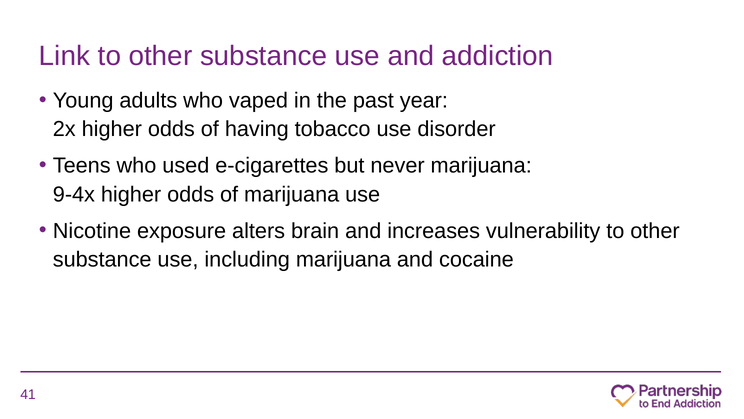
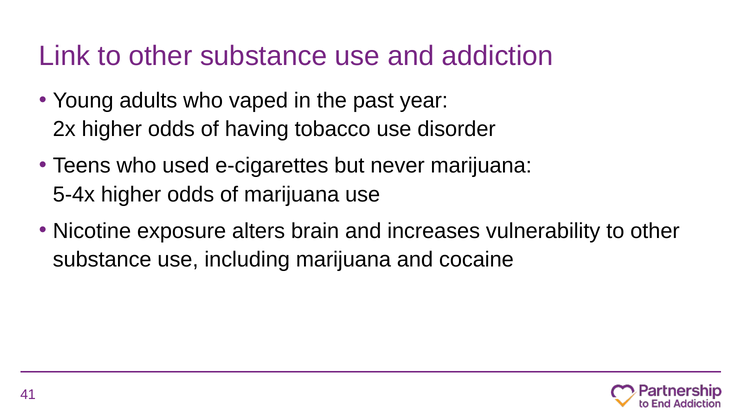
9-4x: 9-4x -> 5-4x
